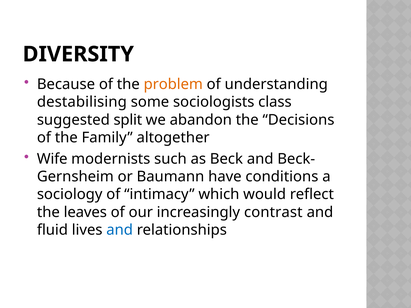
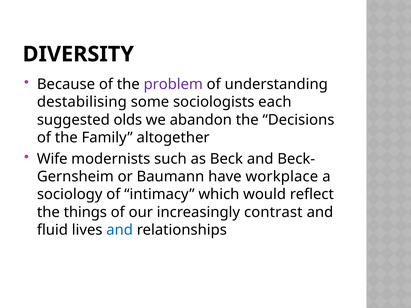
problem colour: orange -> purple
class: class -> each
split: split -> olds
conditions: conditions -> workplace
leaves: leaves -> things
